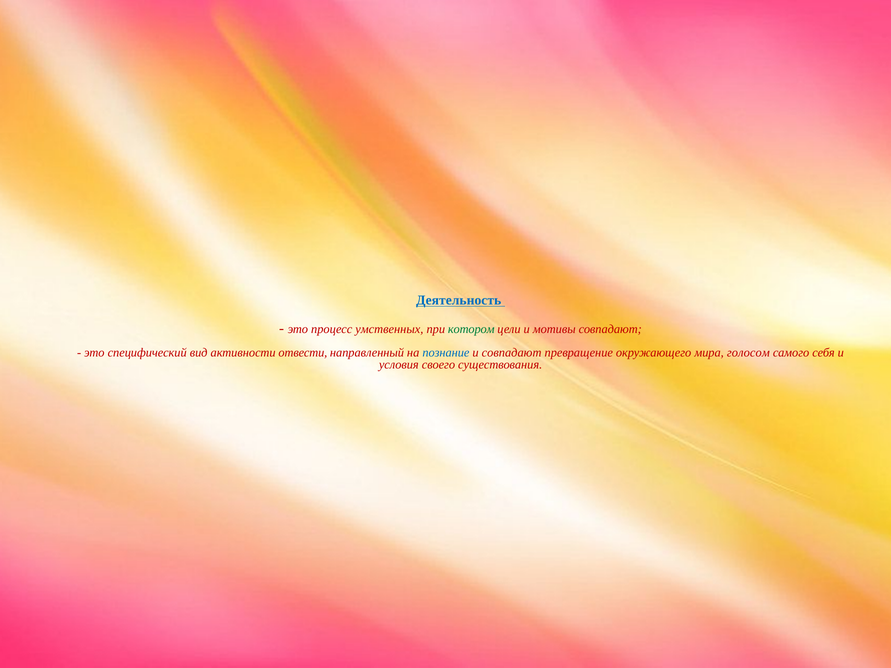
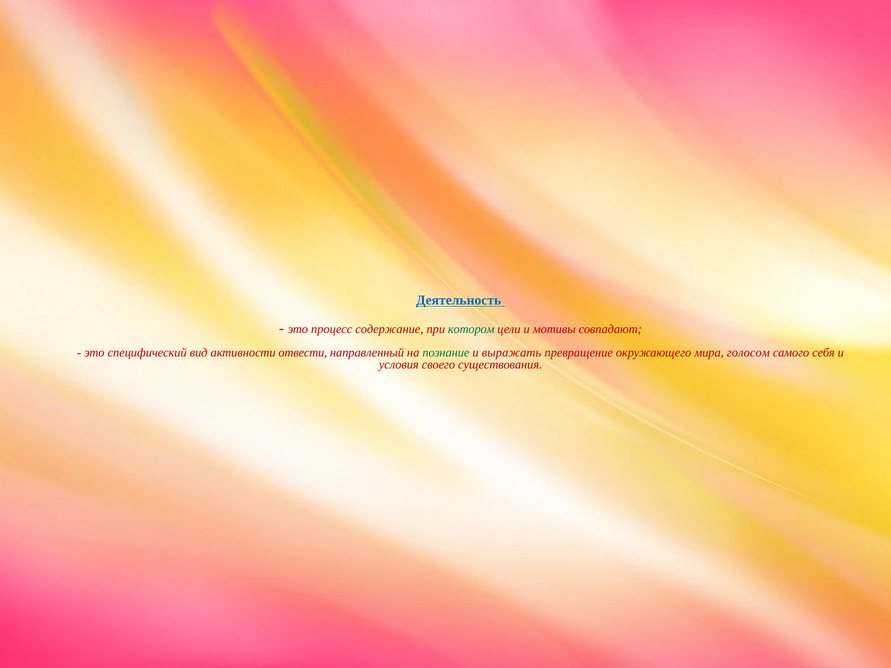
умственных: умственных -> содержание
познание colour: blue -> green
и совпадают: совпадают -> выражать
